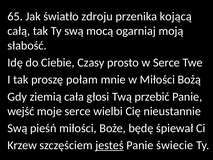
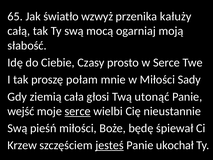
zdroju: zdroju -> wzwyż
kojącą: kojącą -> kałuży
Bożą: Bożą -> Sady
przebić: przebić -> utonąć
serce at (78, 111) underline: none -> present
świecie: świecie -> ukochał
